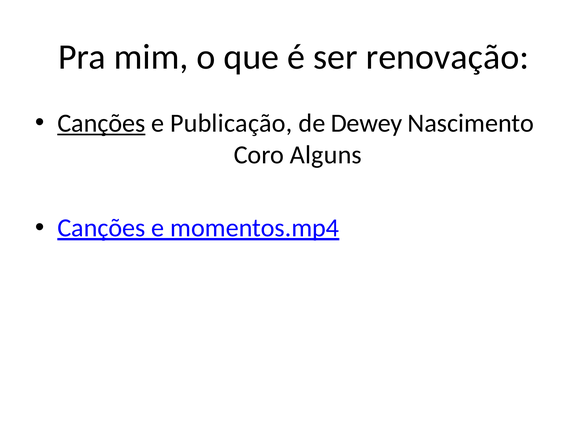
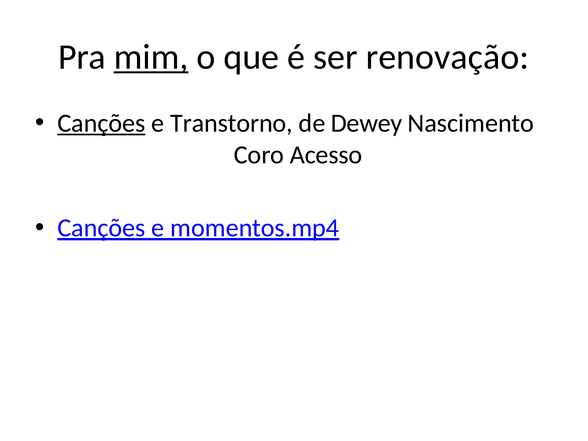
mim underline: none -> present
Publicação: Publicação -> Transtorno
Alguns: Alguns -> Acesso
